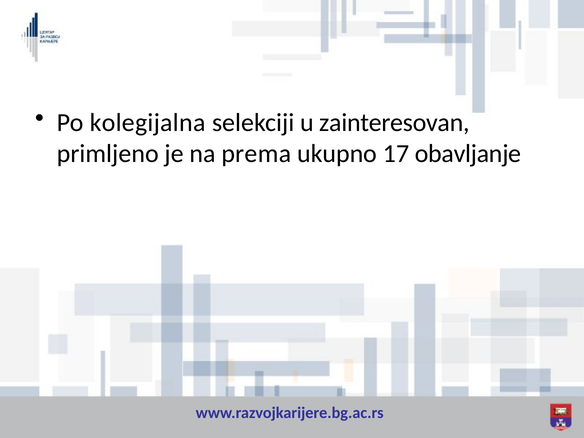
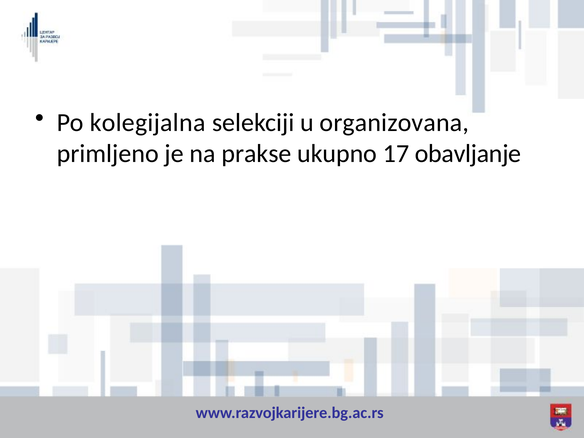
zainteresovan: zainteresovan -> organizovana
prema: prema -> prakse
